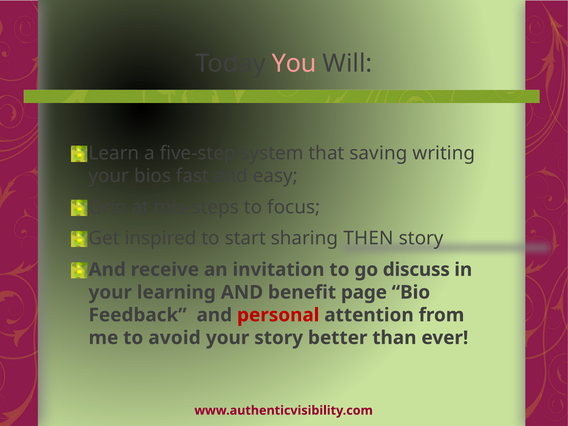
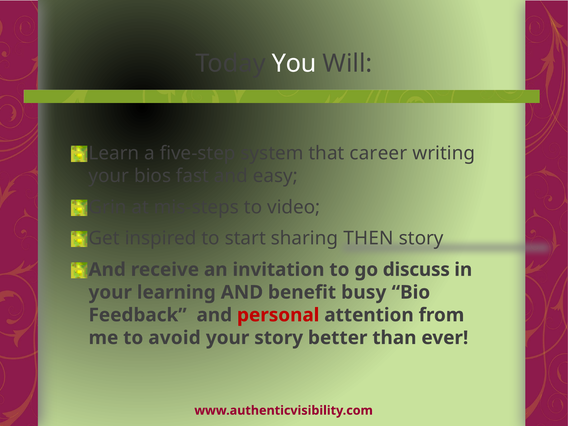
You colour: pink -> white
saving: saving -> career
focus: focus -> video
page: page -> busy
